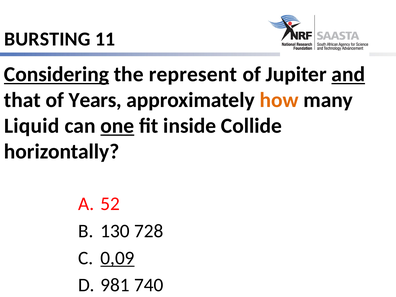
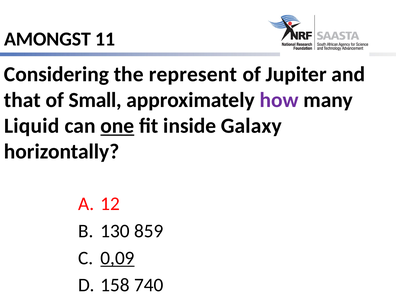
BURSTING: BURSTING -> AMONGST
Considering underline: present -> none
and underline: present -> none
Years: Years -> Small
how colour: orange -> purple
Collide: Collide -> Galaxy
52: 52 -> 12
728: 728 -> 859
981: 981 -> 158
